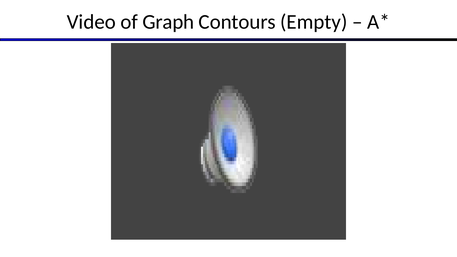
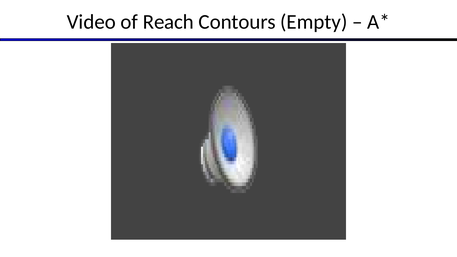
Graph: Graph -> Reach
